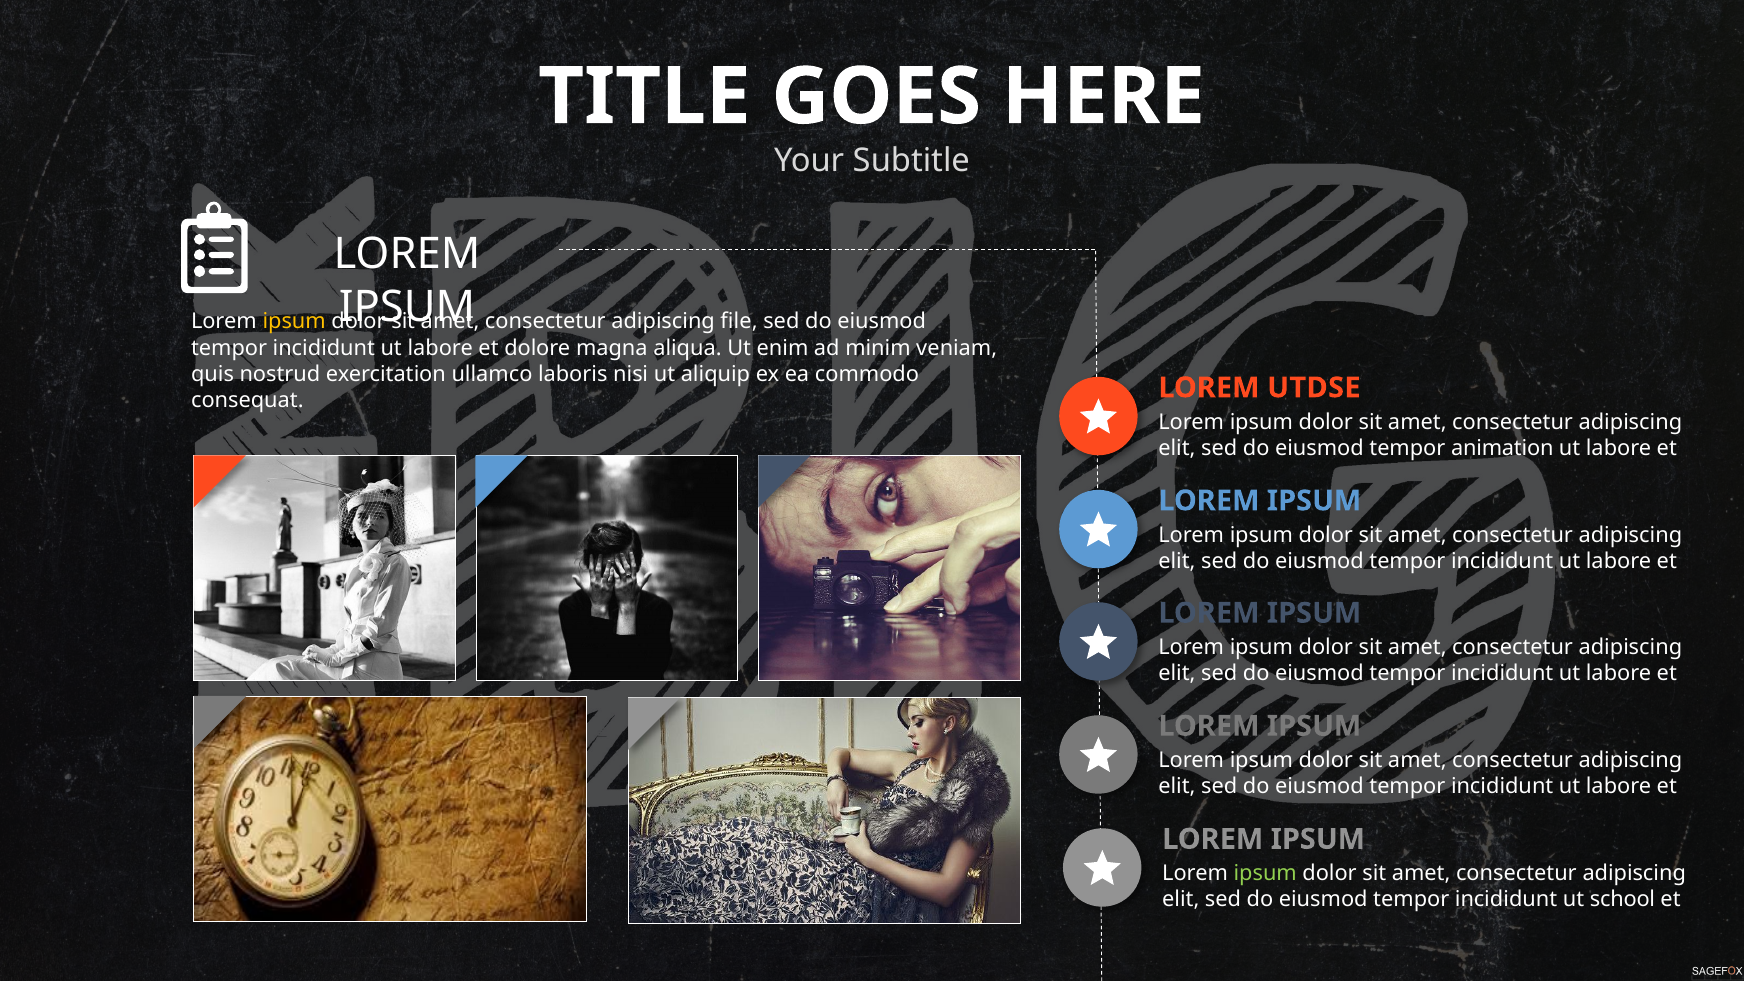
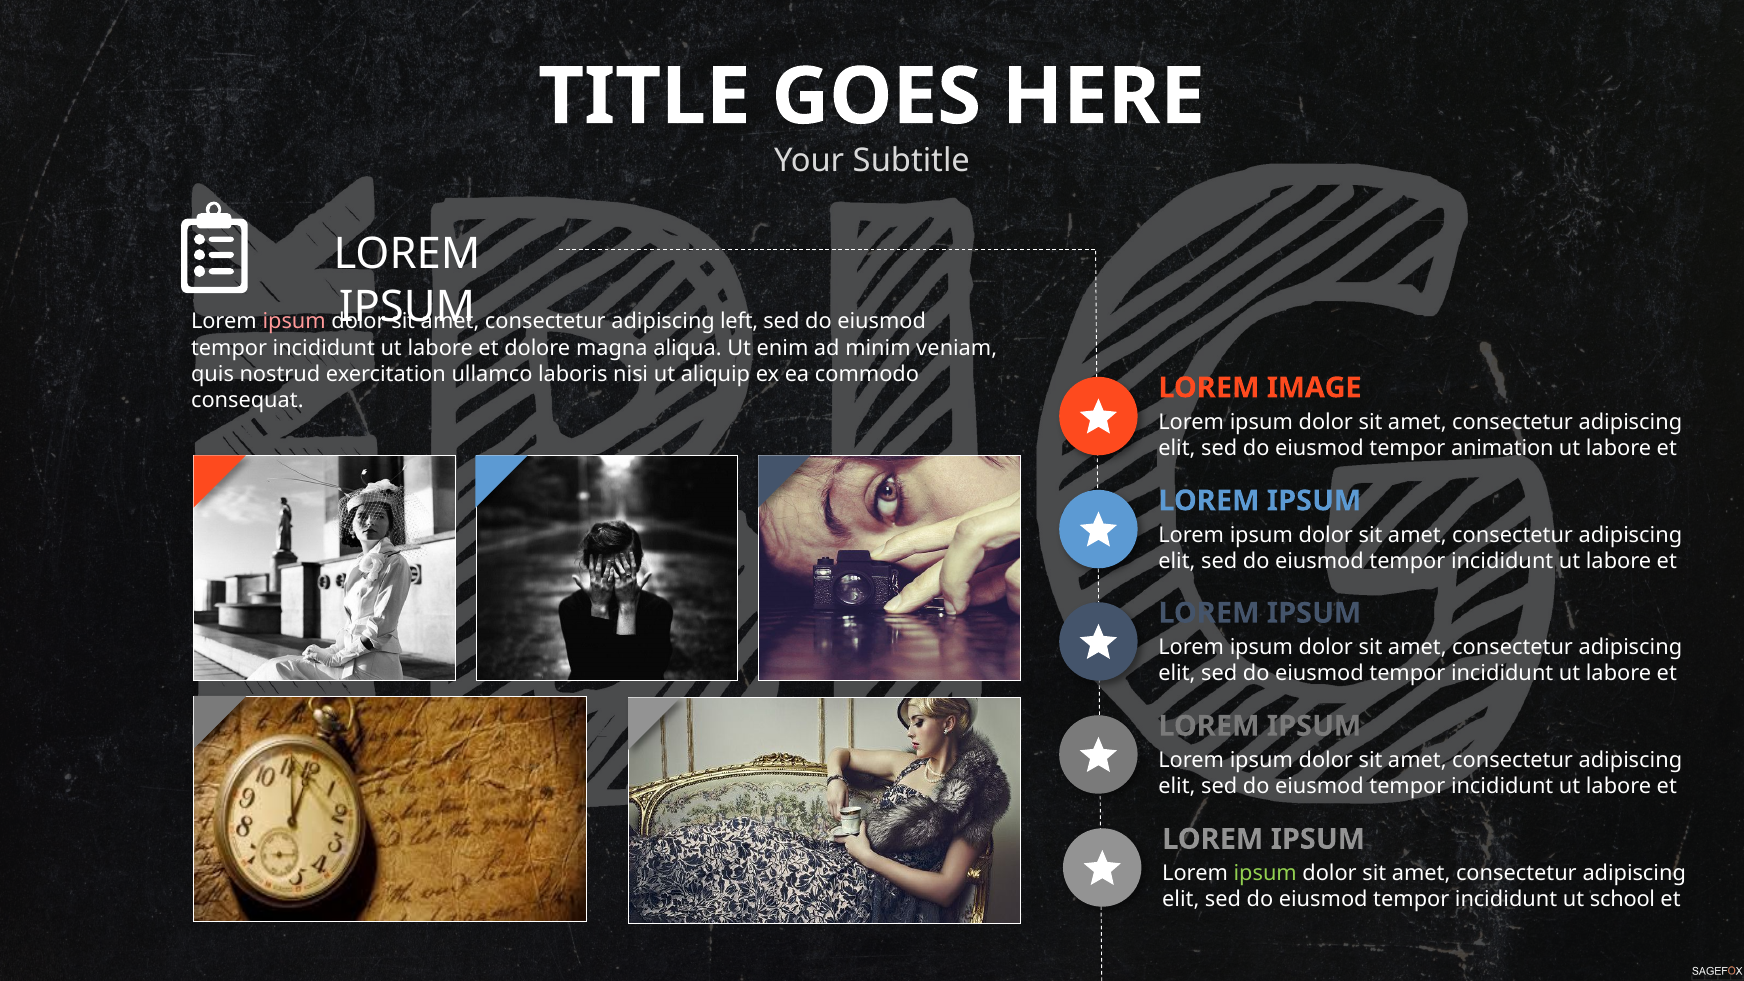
ipsum at (294, 322) colour: yellow -> pink
file: file -> left
UTDSE: UTDSE -> IMAGE
